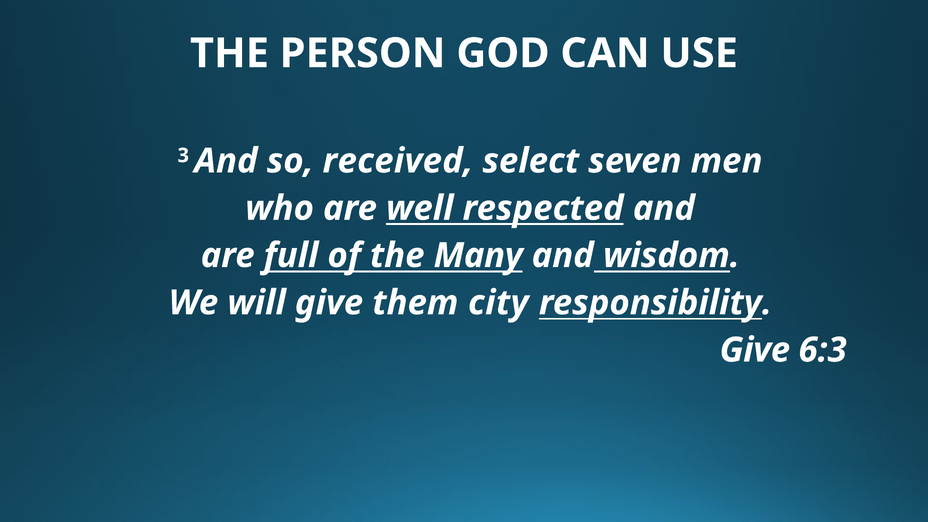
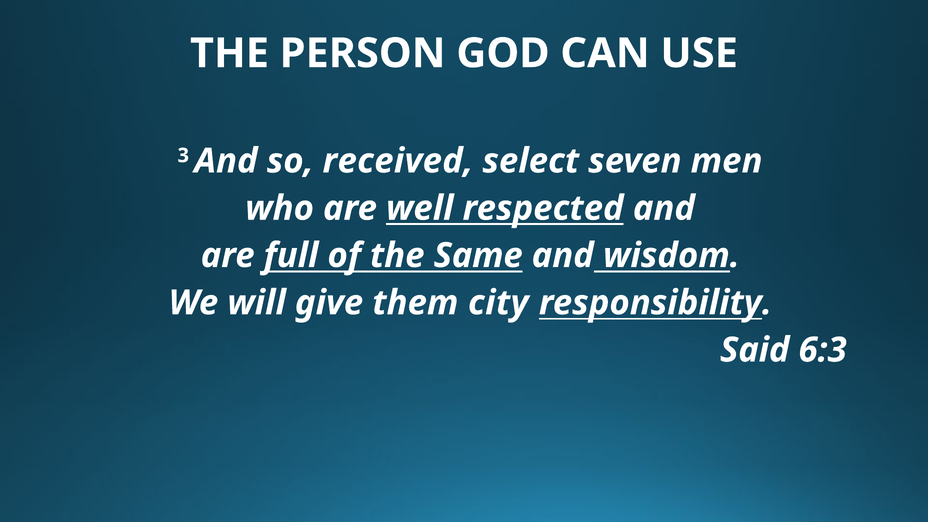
Many: Many -> Same
Give at (755, 350): Give -> Said
